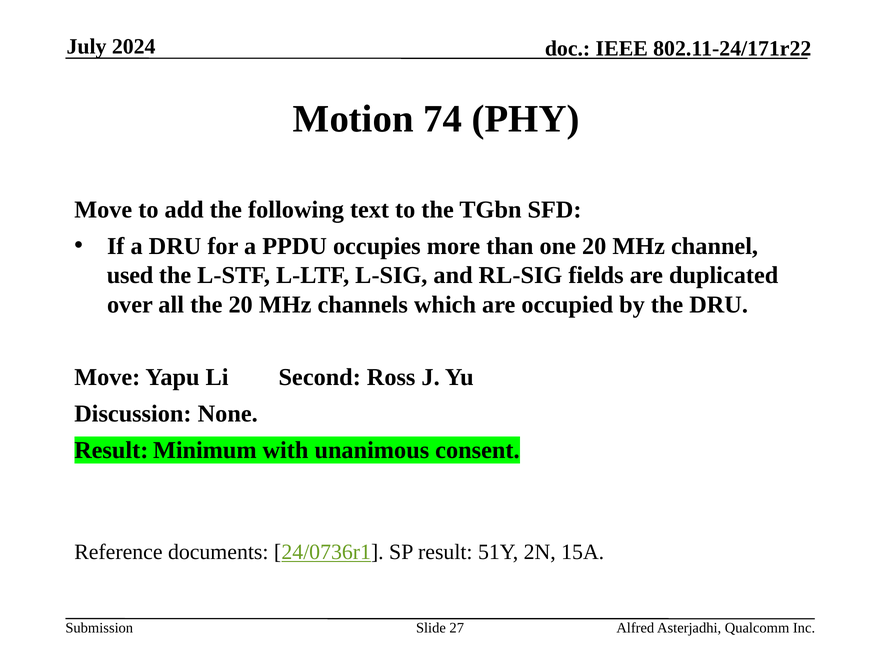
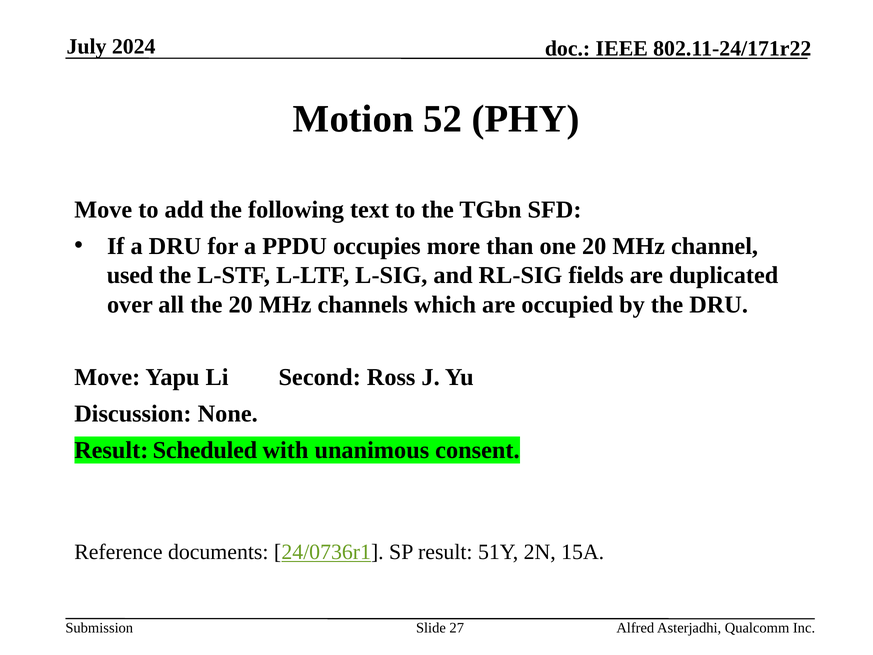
74: 74 -> 52
Minimum: Minimum -> Scheduled
